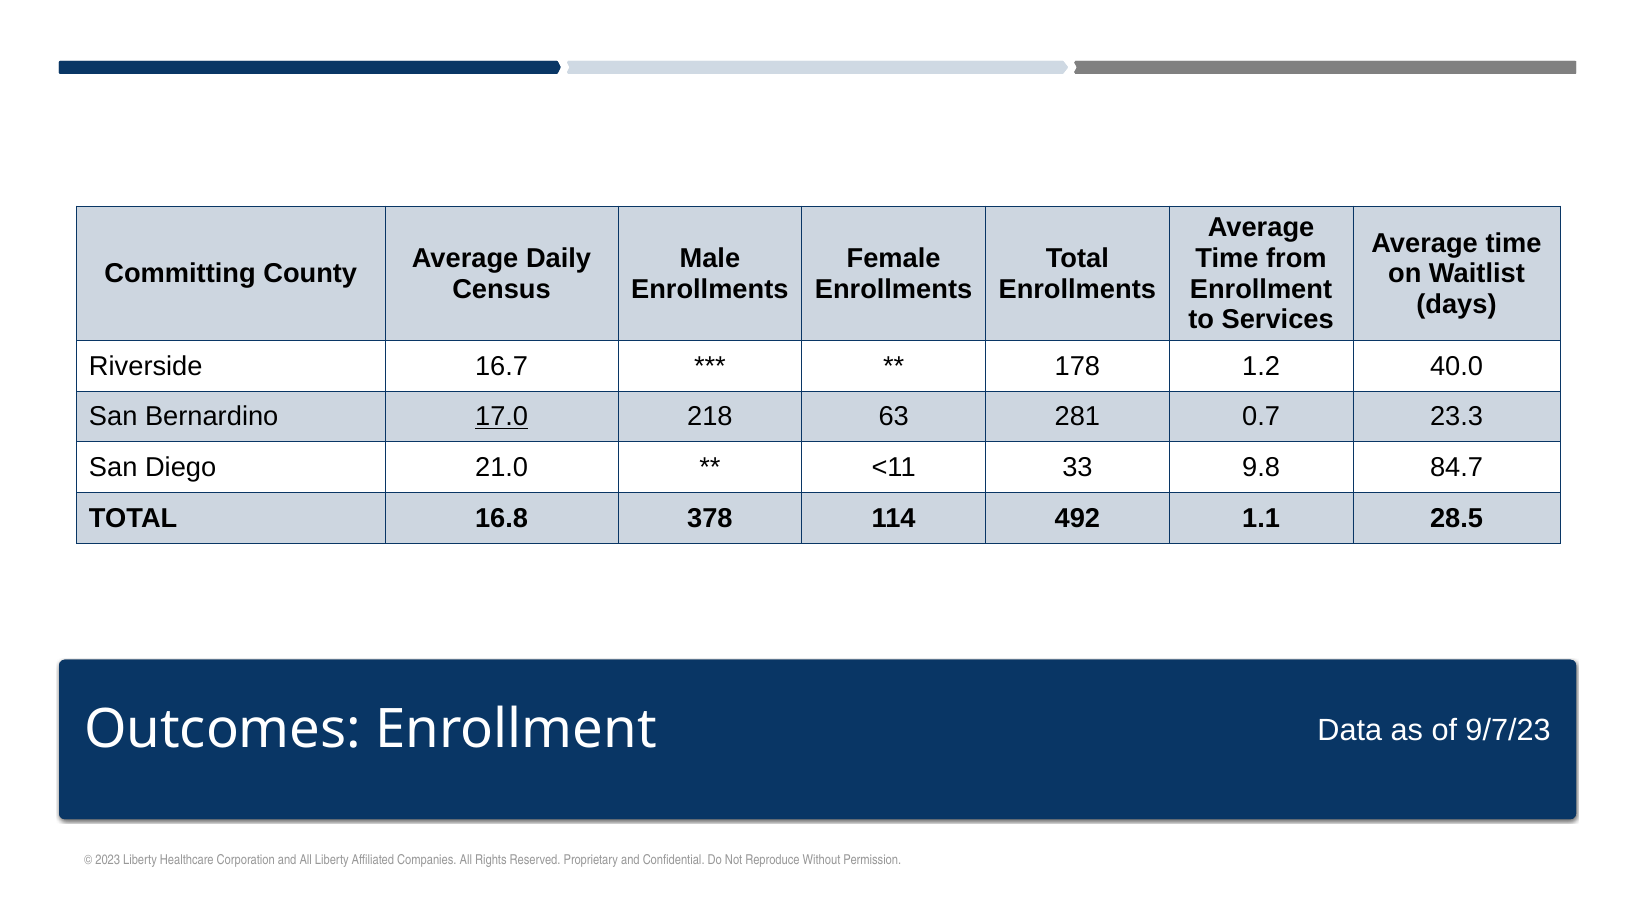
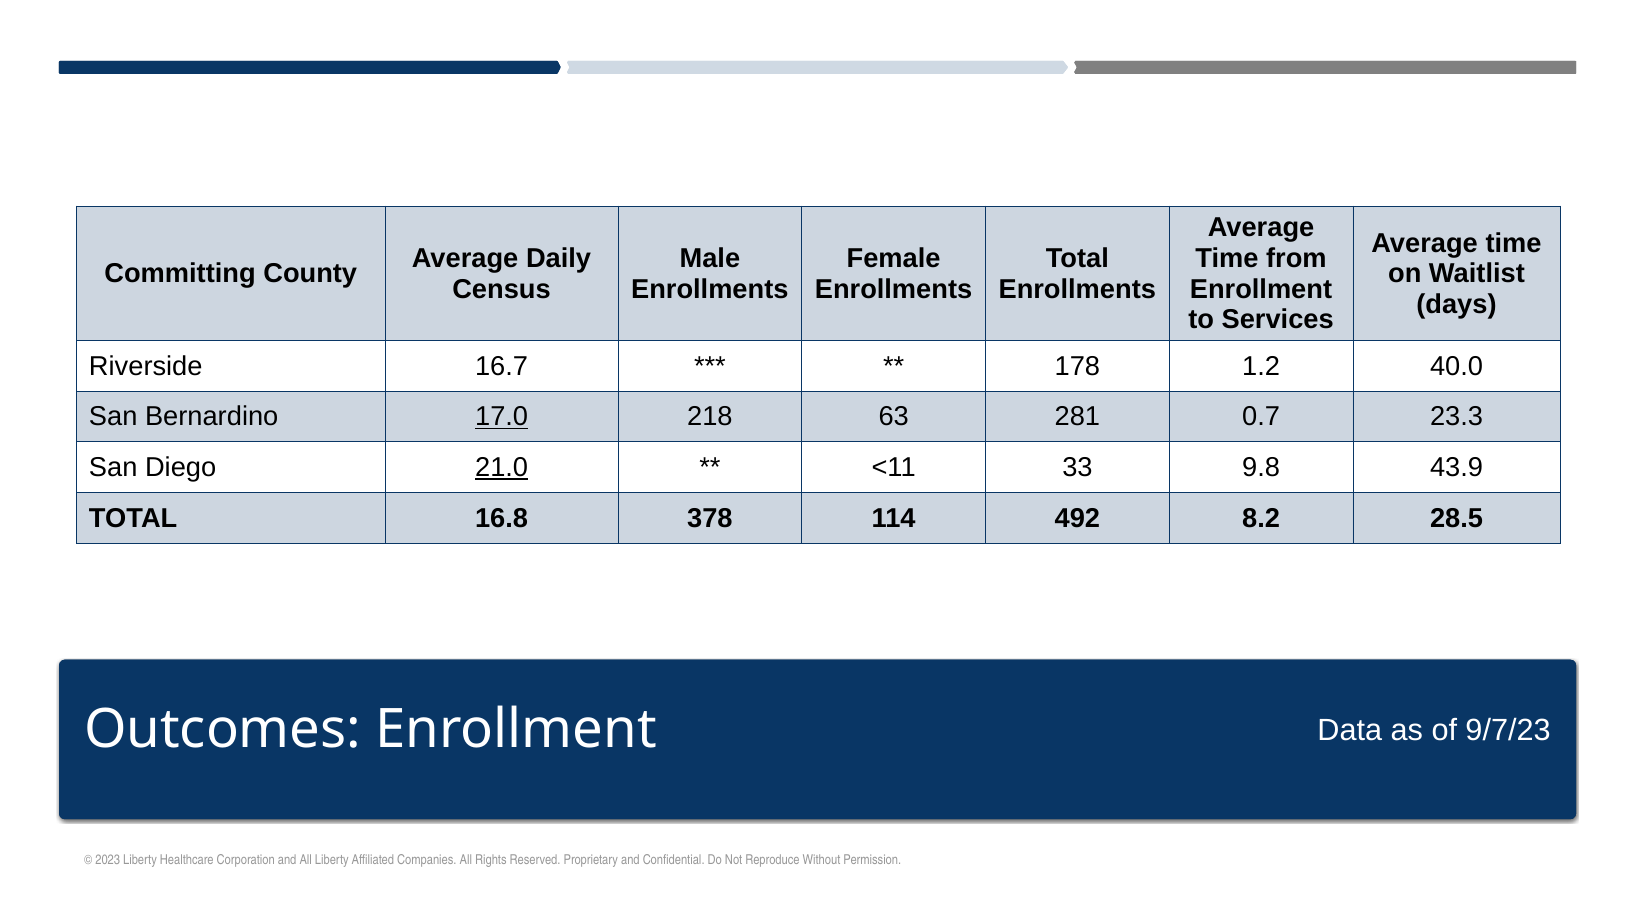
21.0 underline: none -> present
84.7: 84.7 -> 43.9
1.1: 1.1 -> 8.2
